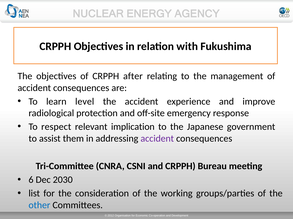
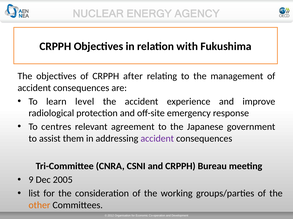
respect: respect -> centres
implication: implication -> agreement
6: 6 -> 9
2030: 2030 -> 2005
other colour: blue -> orange
